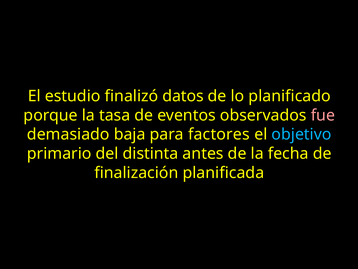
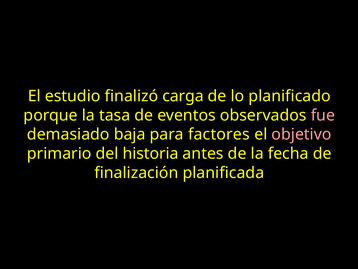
datos: datos -> carga
objetivo colour: light blue -> pink
distinta: distinta -> historia
